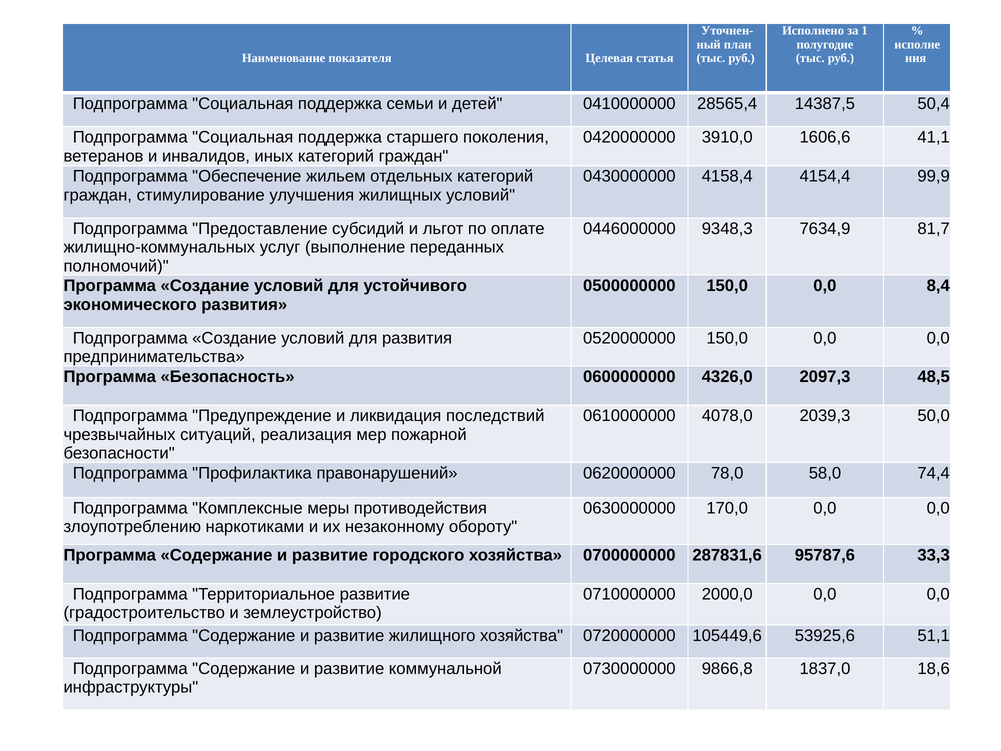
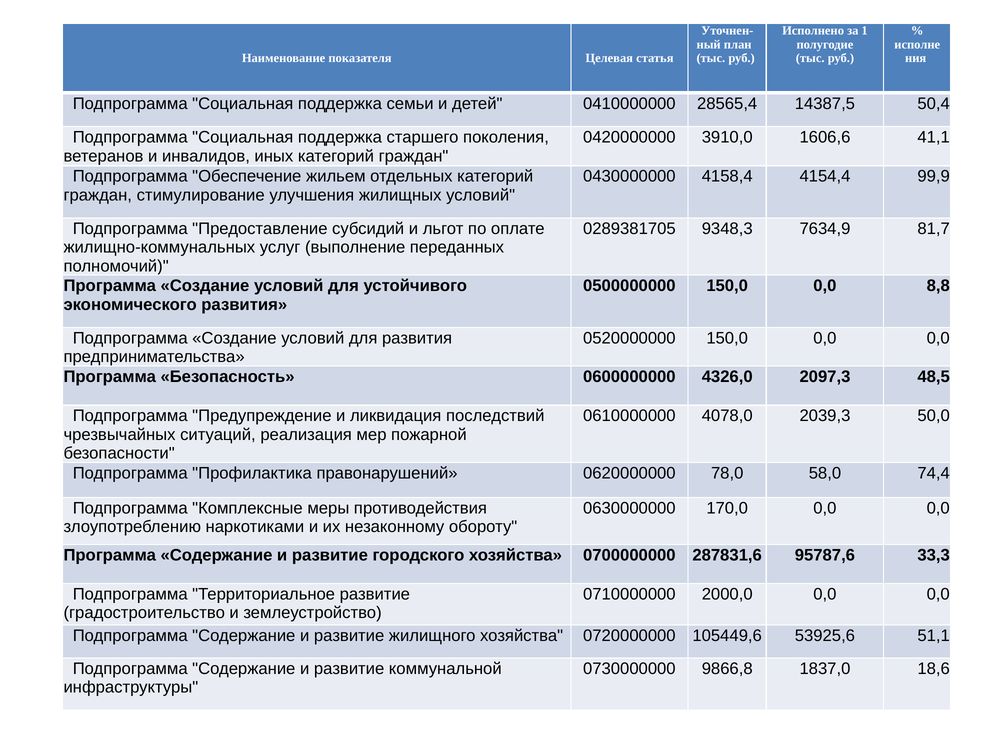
0446000000: 0446000000 -> 0289381705
8,4: 8,4 -> 8,8
